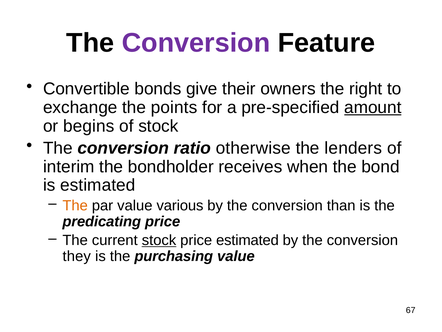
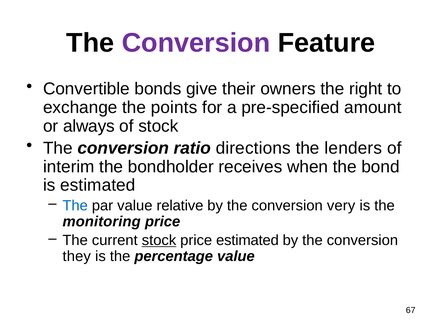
amount underline: present -> none
begins: begins -> always
otherwise: otherwise -> directions
The at (75, 205) colour: orange -> blue
various: various -> relative
than: than -> very
predicating: predicating -> monitoring
purchasing: purchasing -> percentage
